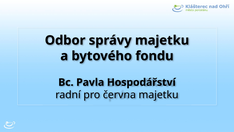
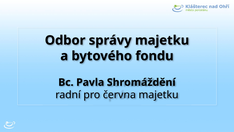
Hospodářství: Hospodářství -> Shromáždění
